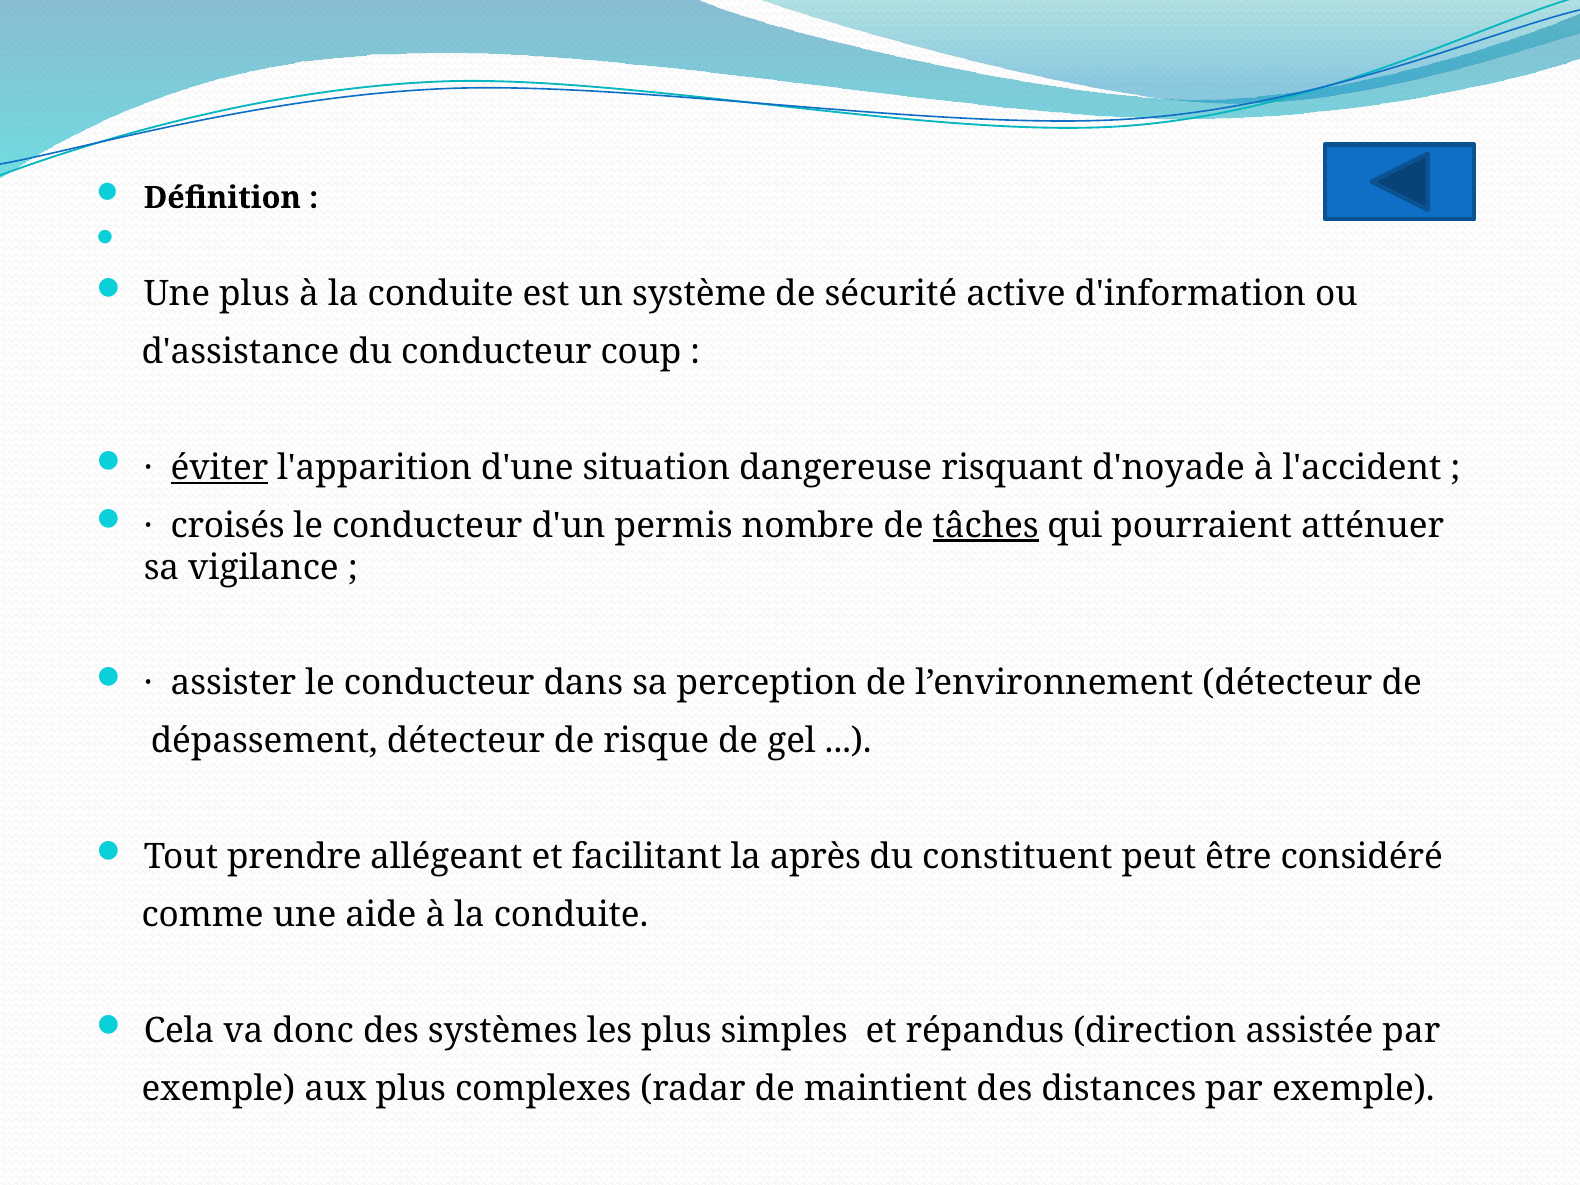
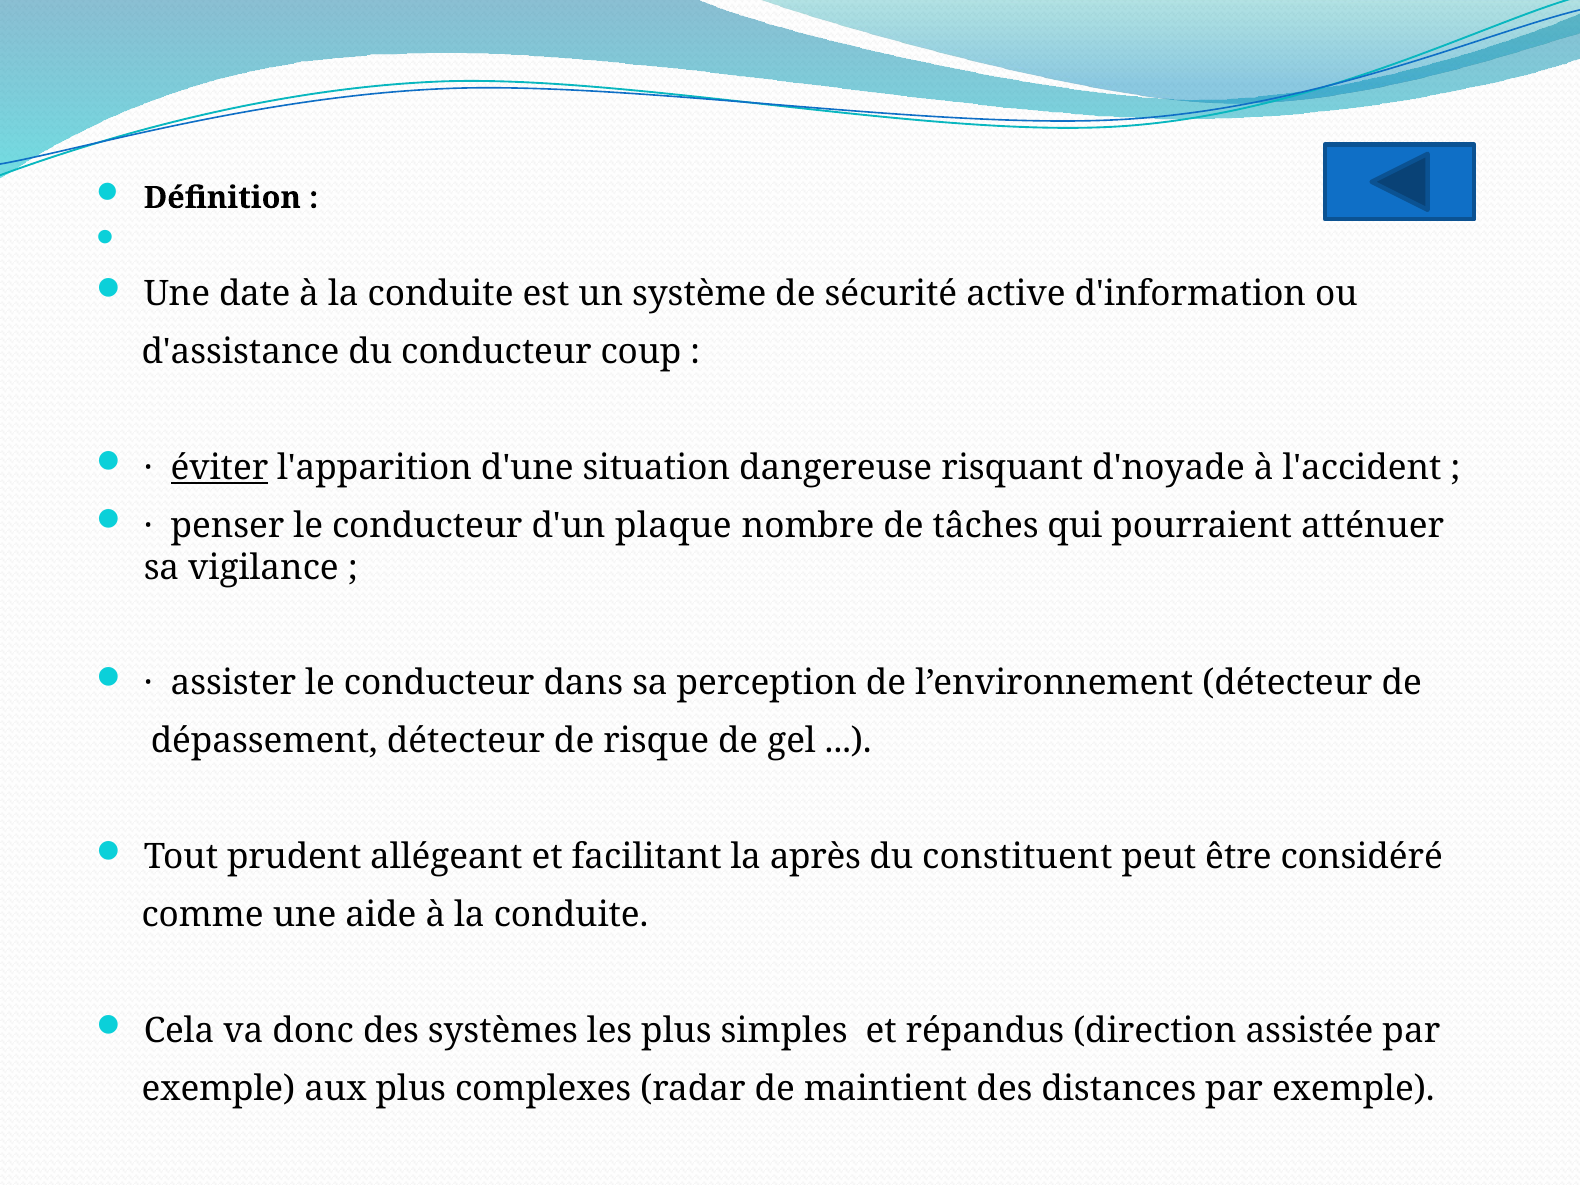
Une plus: plus -> date
croisés: croisés -> penser
permis: permis -> plaque
tâches underline: present -> none
prendre: prendre -> prudent
